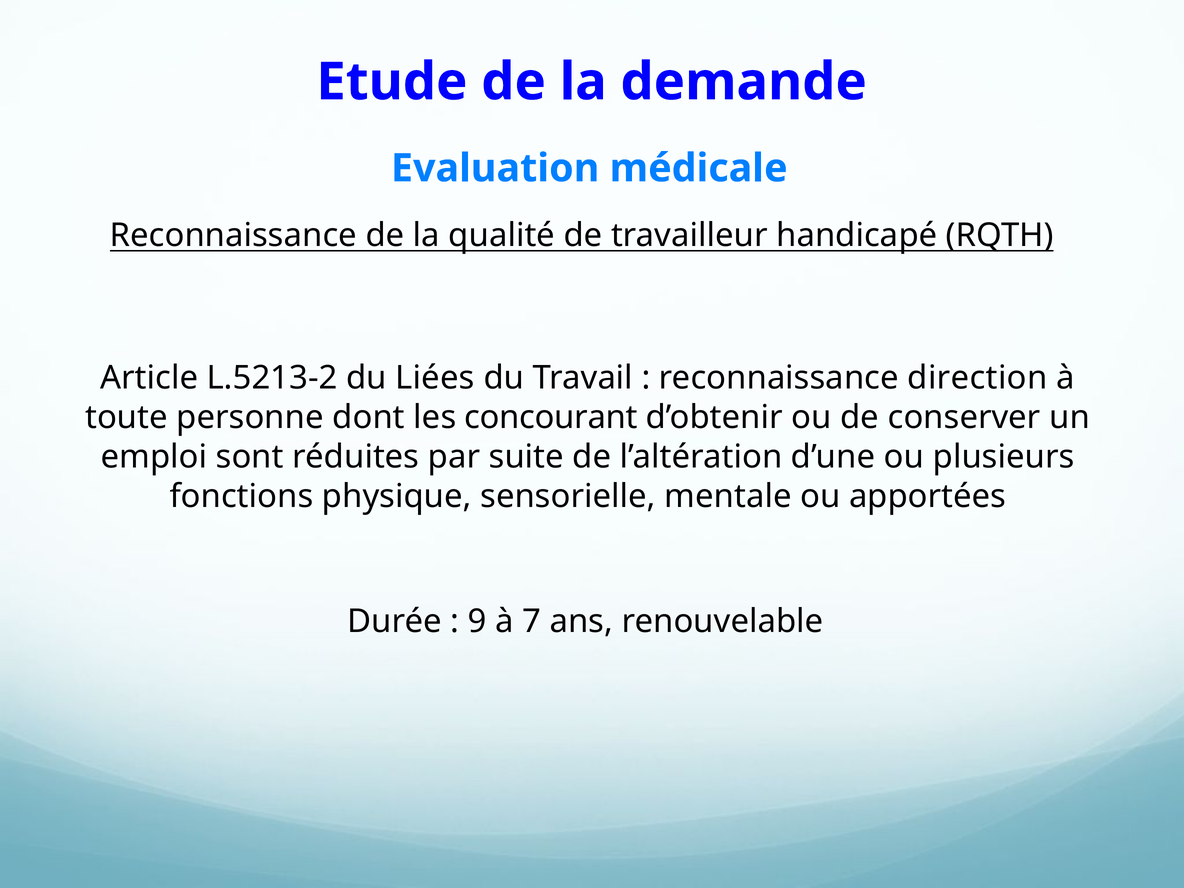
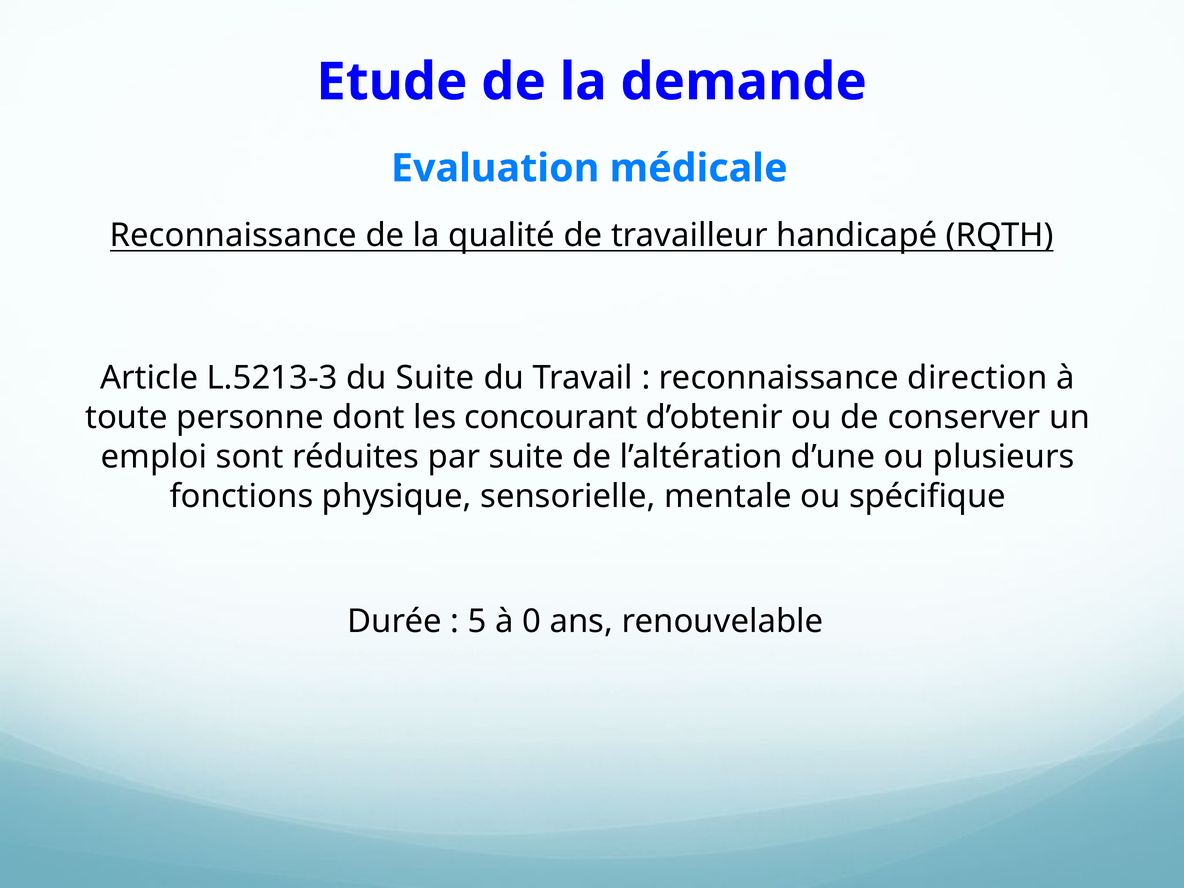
L.5213-2: L.5213-2 -> L.5213-3
du Liées: Liées -> Suite
apportées: apportées -> spécifique
9: 9 -> 5
7: 7 -> 0
